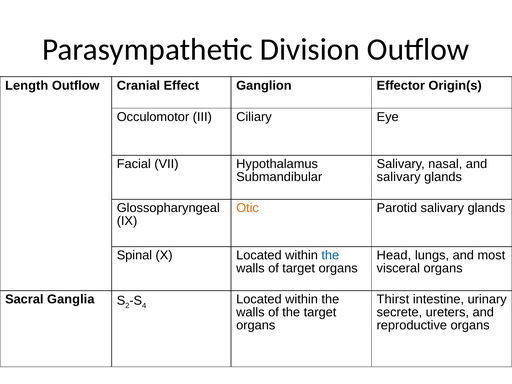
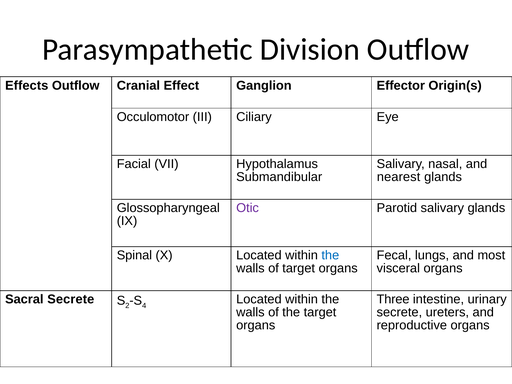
Length: Length -> Effects
salivary at (399, 177): salivary -> nearest
Otic colour: orange -> purple
Head: Head -> Fecal
Sacral Ganglia: Ganglia -> Secrete
Thirst: Thirst -> Three
